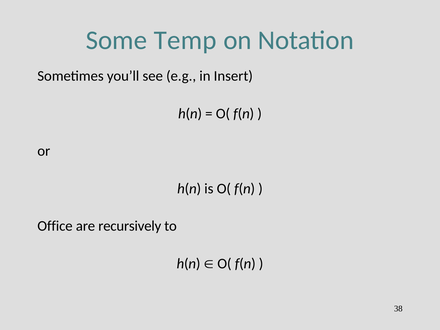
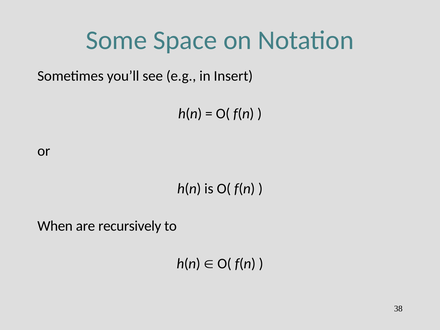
Temp: Temp -> Space
Office: Office -> When
